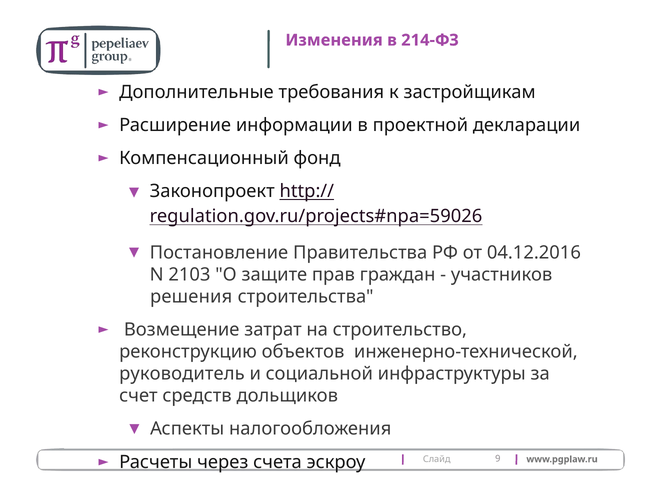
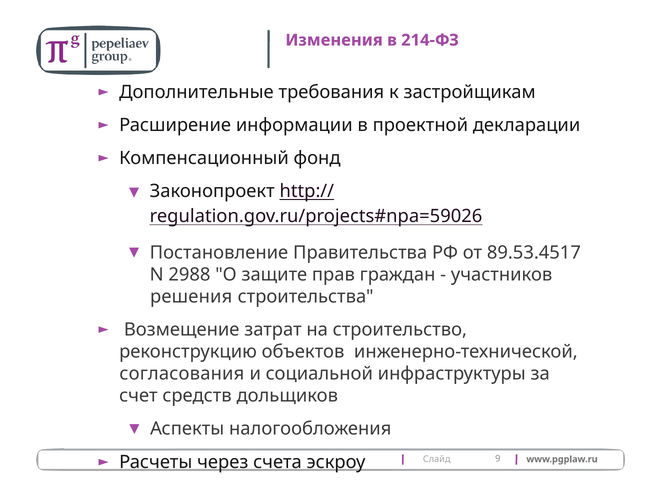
04.12.2016: 04.12.2016 -> 89.53.4517
2103: 2103 -> 2988
руководитель: руководитель -> согласования
